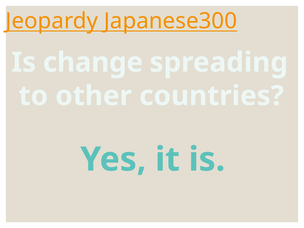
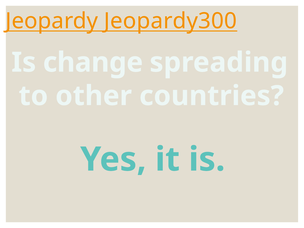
Japanese300: Japanese300 -> Jeopardy300
